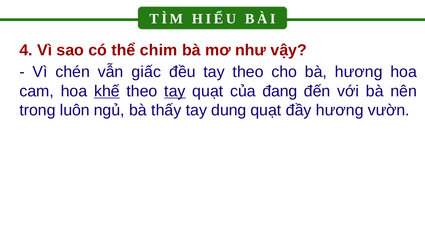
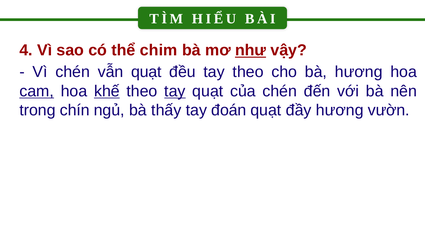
như underline: none -> present
vẫn giấc: giấc -> quạt
cam underline: none -> present
của đang: đang -> chén
luôn: luôn -> chín
dung: dung -> đoán
